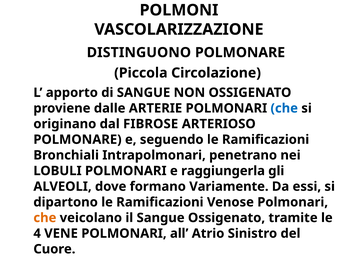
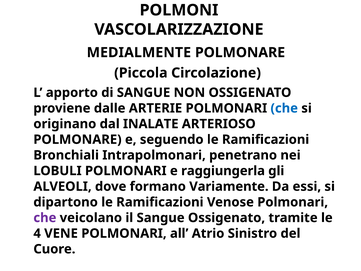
DISTINGUONO: DISTINGUONO -> MEDIALMENTE
FIBROSE: FIBROSE -> INALATE
che at (45, 218) colour: orange -> purple
